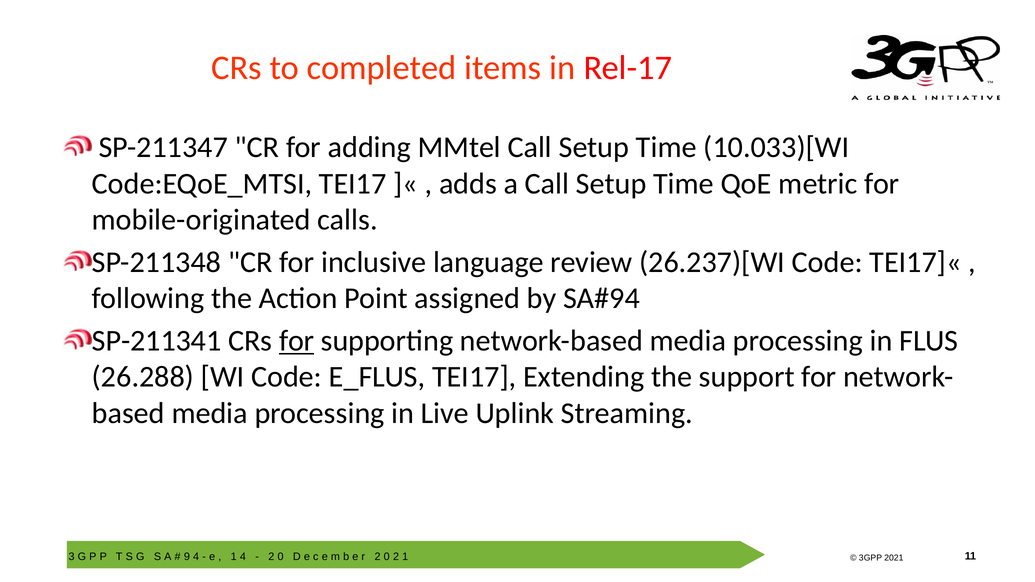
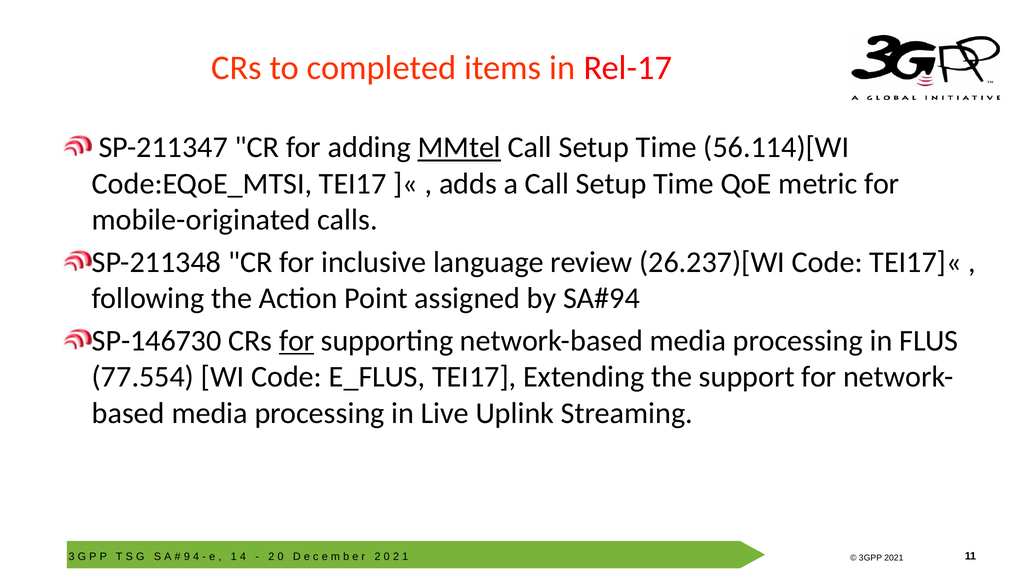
MMtel underline: none -> present
10.033)[WI: 10.033)[WI -> 56.114)[WI
SP-211341: SP-211341 -> SP-146730
26.288: 26.288 -> 77.554
